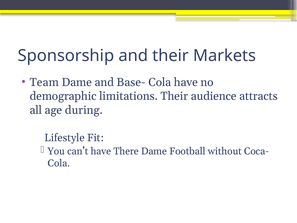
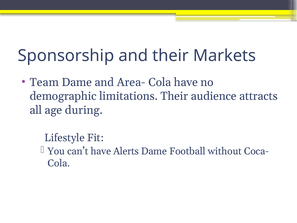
Base-: Base- -> Area-
There: There -> Alerts
